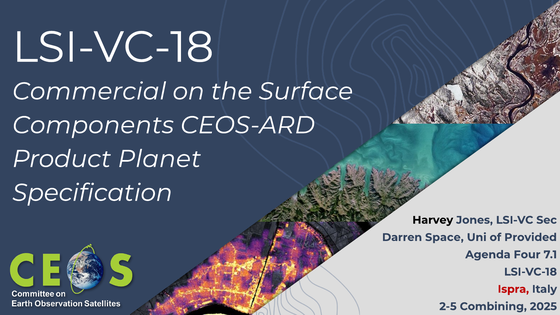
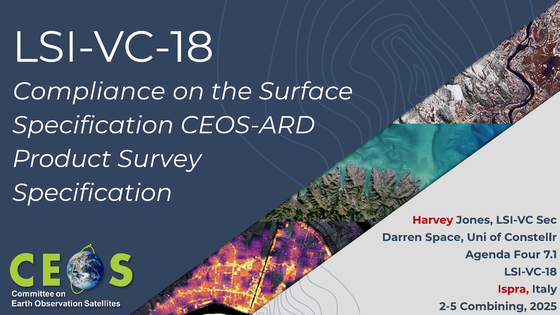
Commercial: Commercial -> Compliance
Components at (93, 125): Components -> Specification
Planet: Planet -> Survey
Harvey colour: black -> red
Provided: Provided -> Constellr
